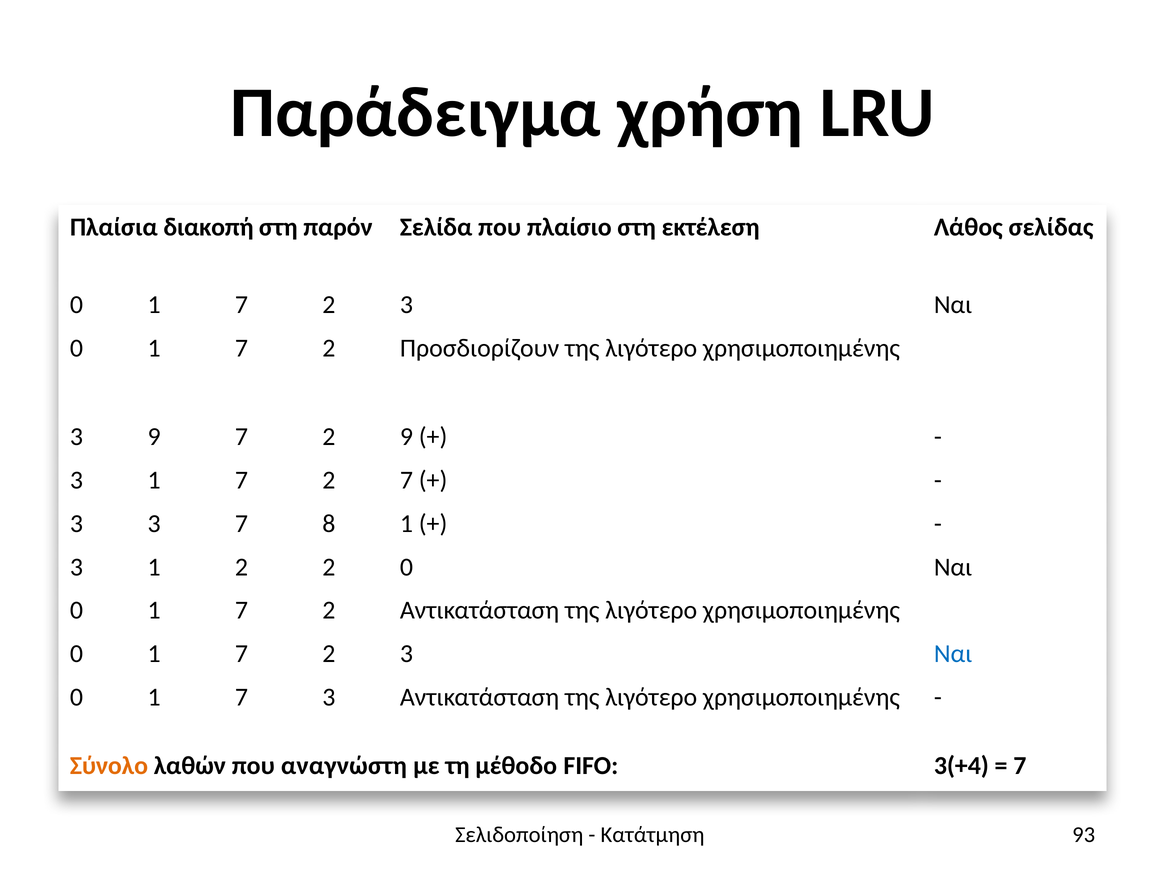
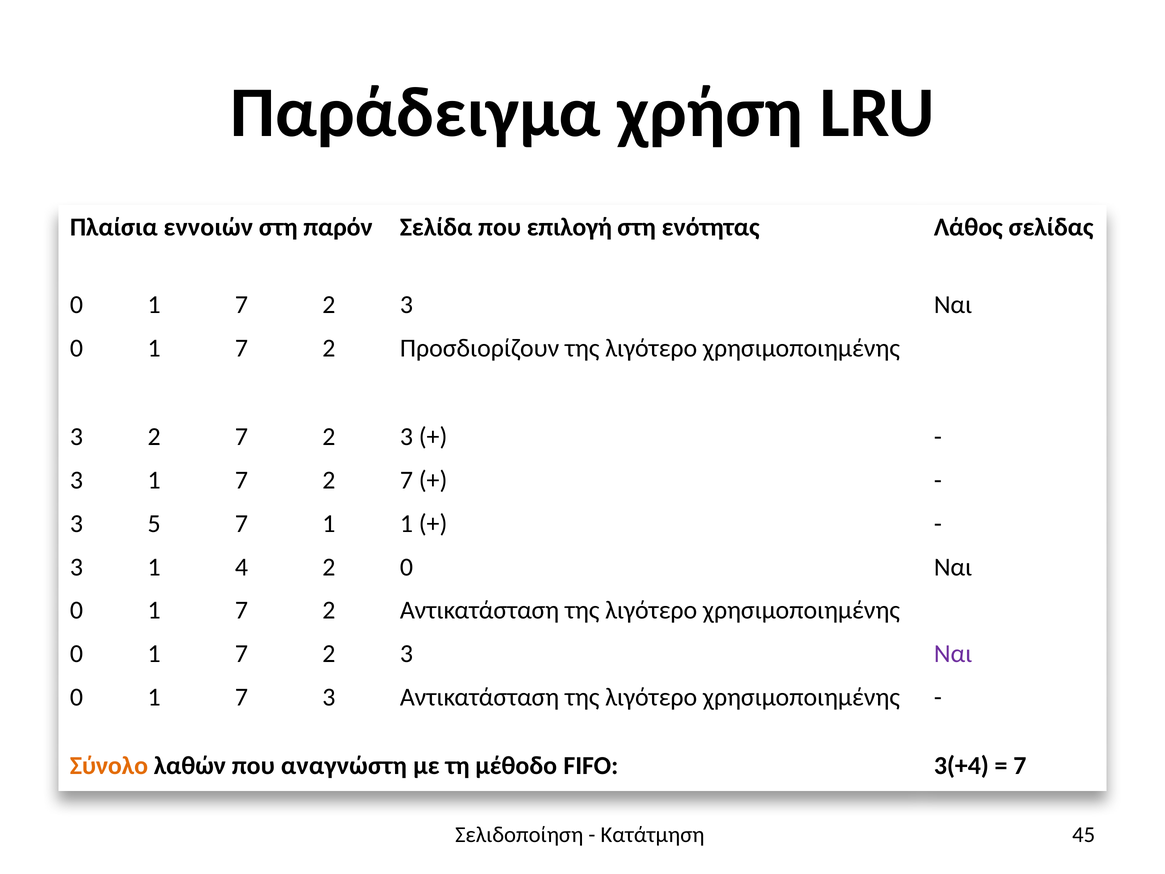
διακοπή: διακοπή -> εννοιών
πλαίσιο: πλαίσιο -> επιλογή
εκτέλεση: εκτέλεση -> ενότητας
3 9: 9 -> 2
9 at (406, 437): 9 -> 3
3 3: 3 -> 5
7 8: 8 -> 1
1 2: 2 -> 4
Ναι at (953, 653) colour: blue -> purple
93: 93 -> 45
